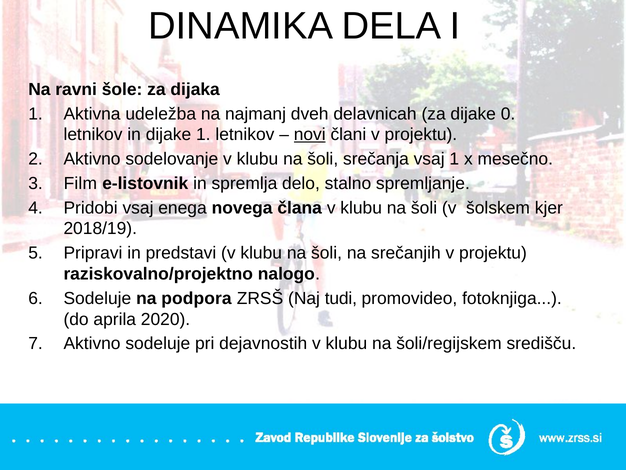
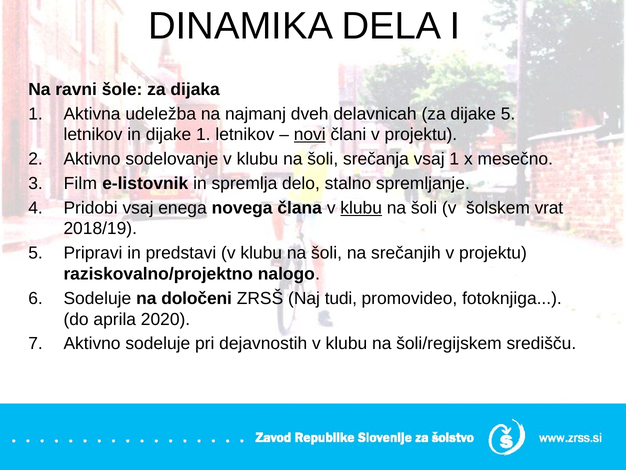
dijake 0: 0 -> 5
klubu at (361, 208) underline: none -> present
kjer: kjer -> vrat
podpora: podpora -> določeni
